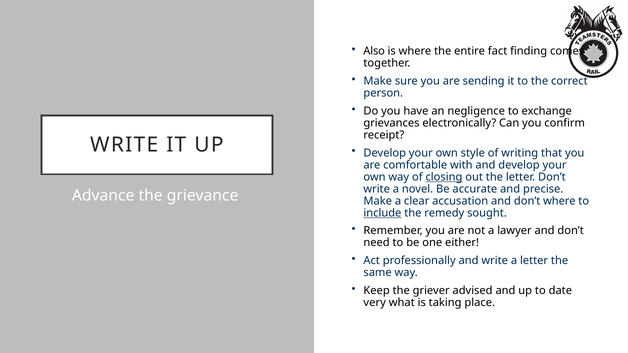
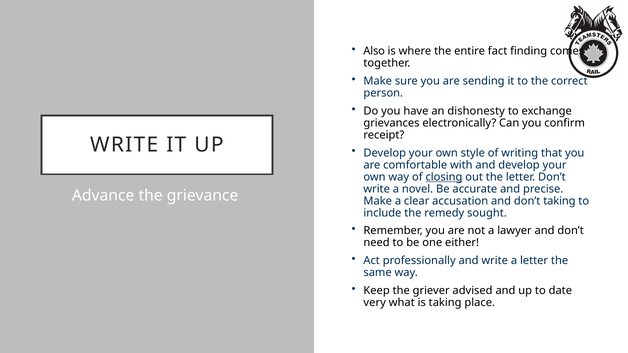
negligence: negligence -> dishonesty
don’t where: where -> taking
include underline: present -> none
